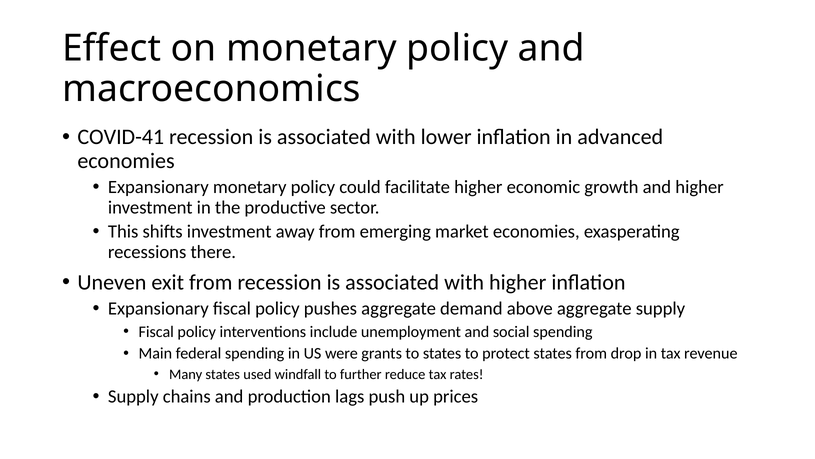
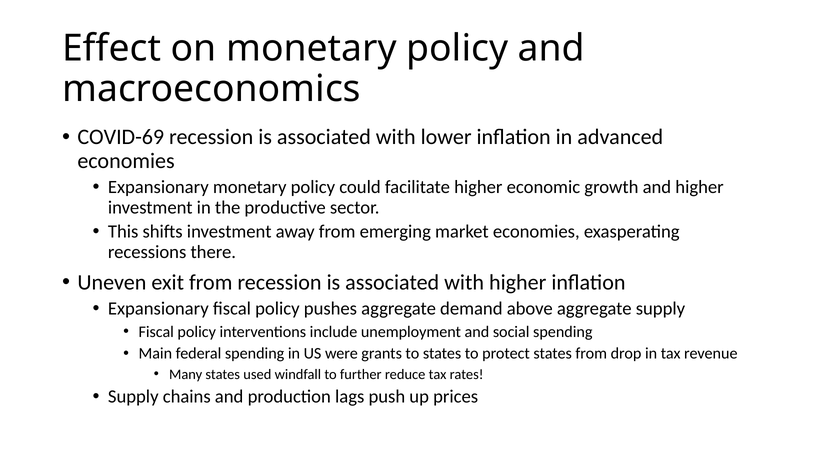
COVID-41: COVID-41 -> COVID-69
